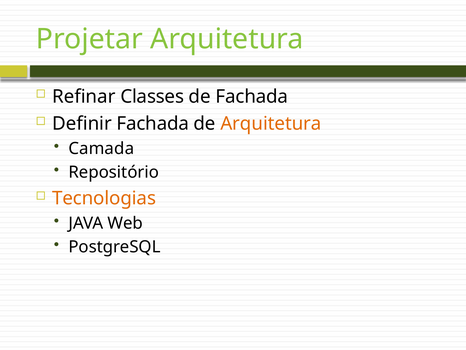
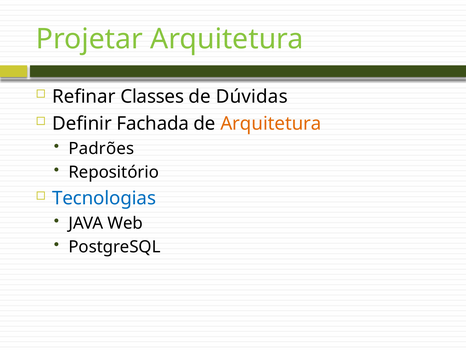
de Fachada: Fachada -> Dúvidas
Camada: Camada -> Padrões
Tecnologias colour: orange -> blue
